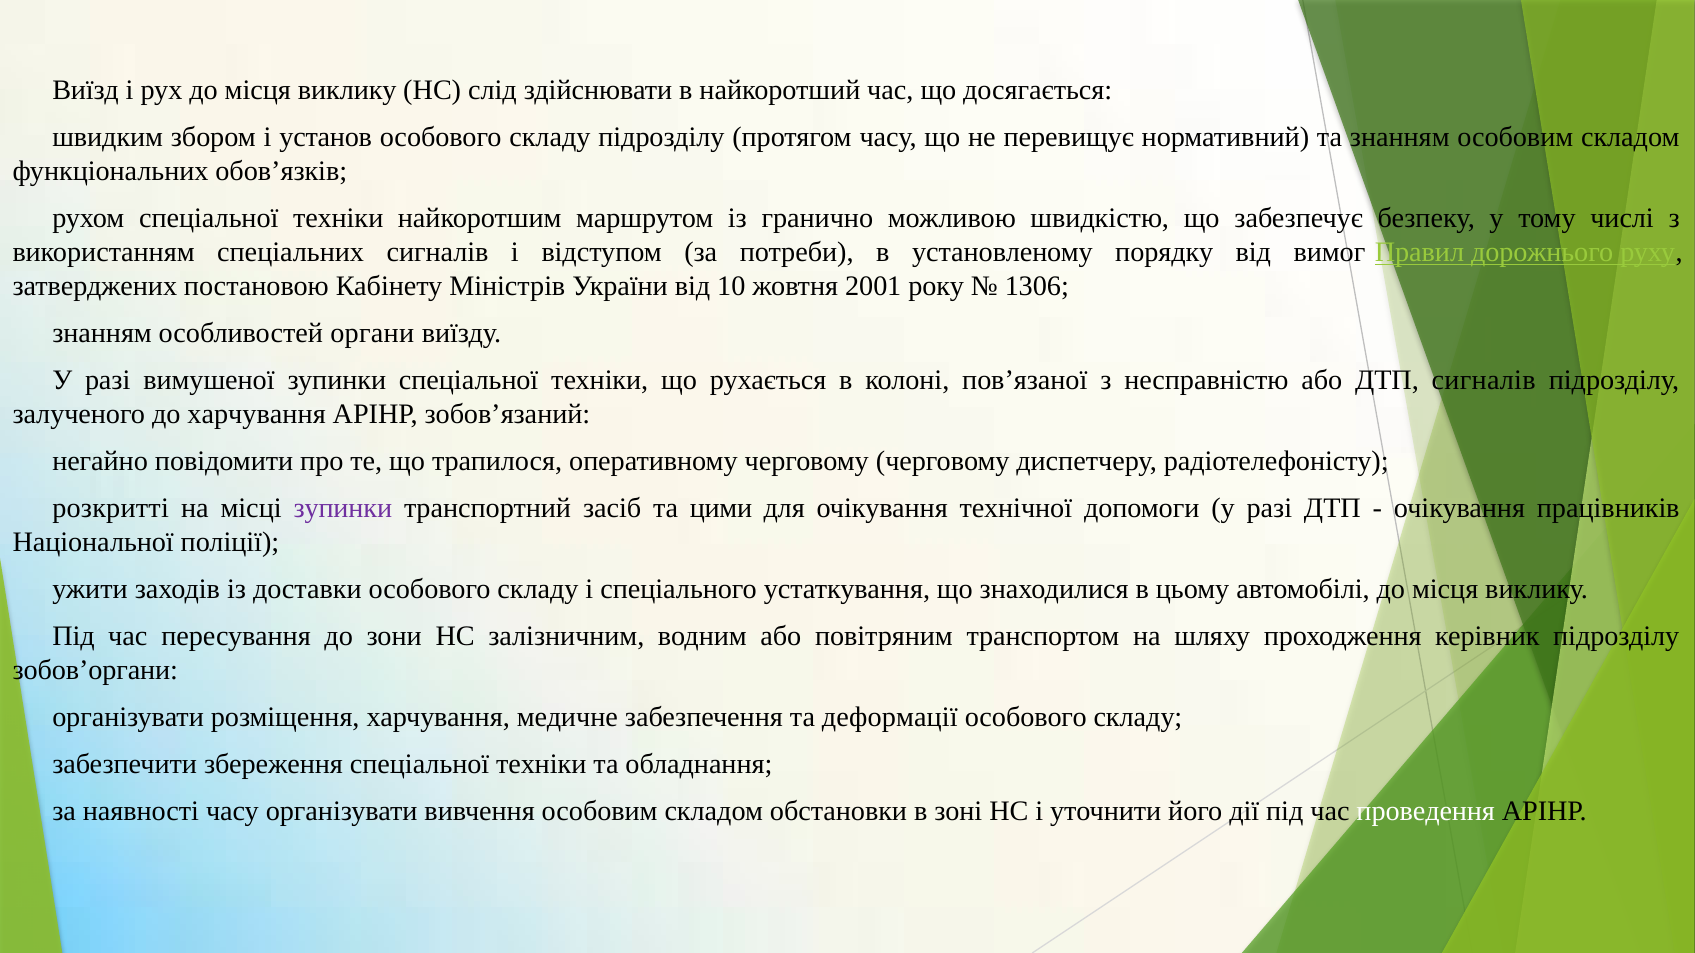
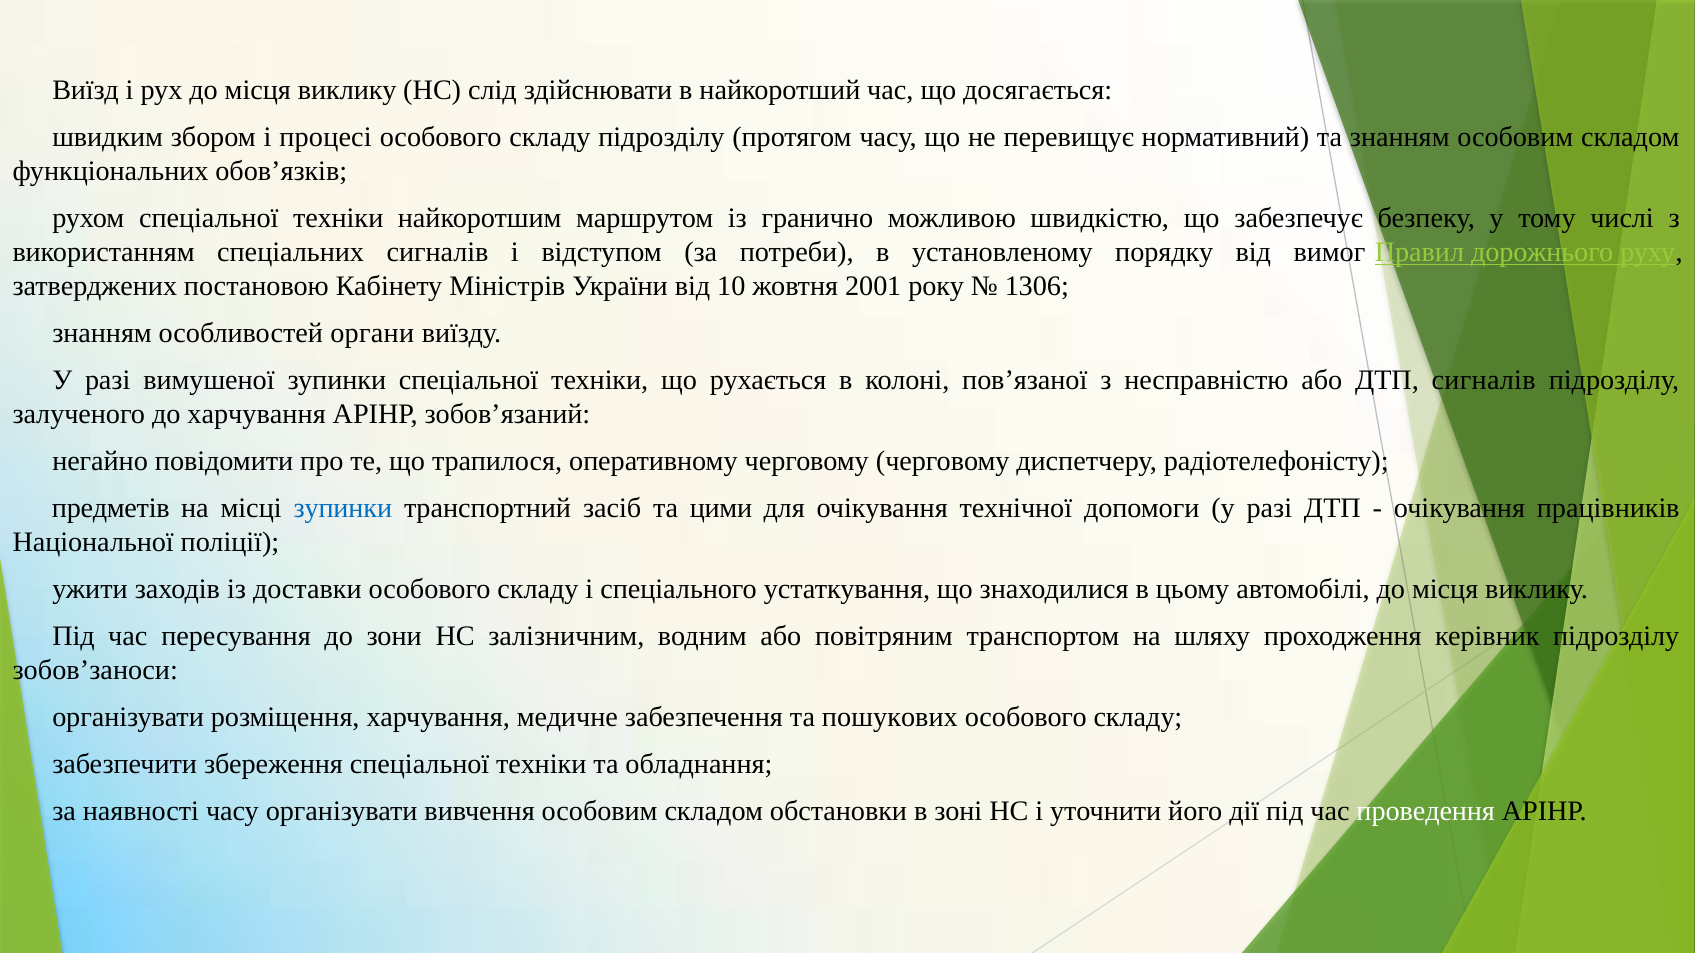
установ: установ -> процесі
розкритті: розкритті -> предметів
зупинки at (343, 509) colour: purple -> blue
зобов’органи: зобов’органи -> зобов’заноси
деформації: деформації -> пошукових
